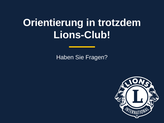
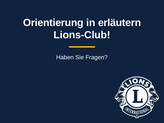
trotzdem: trotzdem -> erläutern
